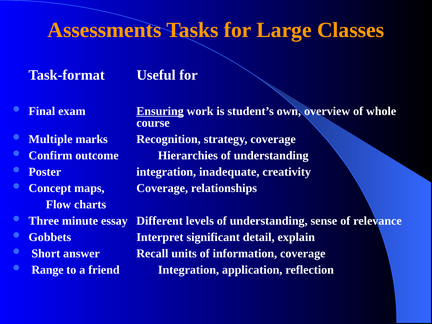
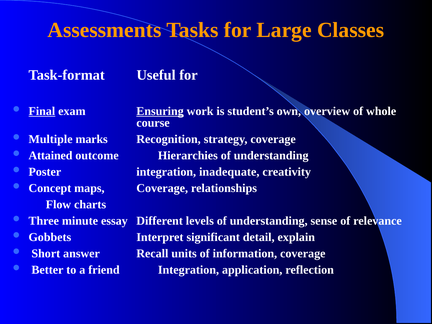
Final underline: none -> present
Confirm: Confirm -> Attained
Range: Range -> Better
